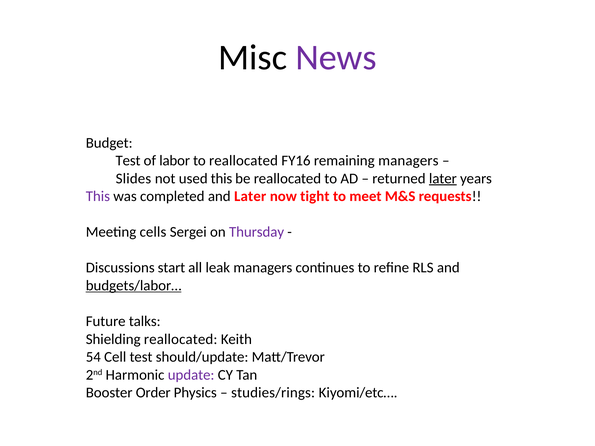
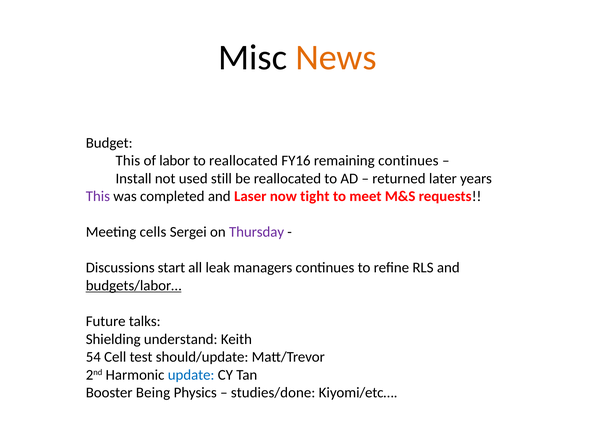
News colour: purple -> orange
Test at (128, 161): Test -> This
remaining managers: managers -> continues
Slides: Slides -> Install
used this: this -> still
later at (443, 179) underline: present -> none
and Later: Later -> Laser
Shielding reallocated: reallocated -> understand
update colour: purple -> blue
Order: Order -> Being
studies/rings: studies/rings -> studies/done
